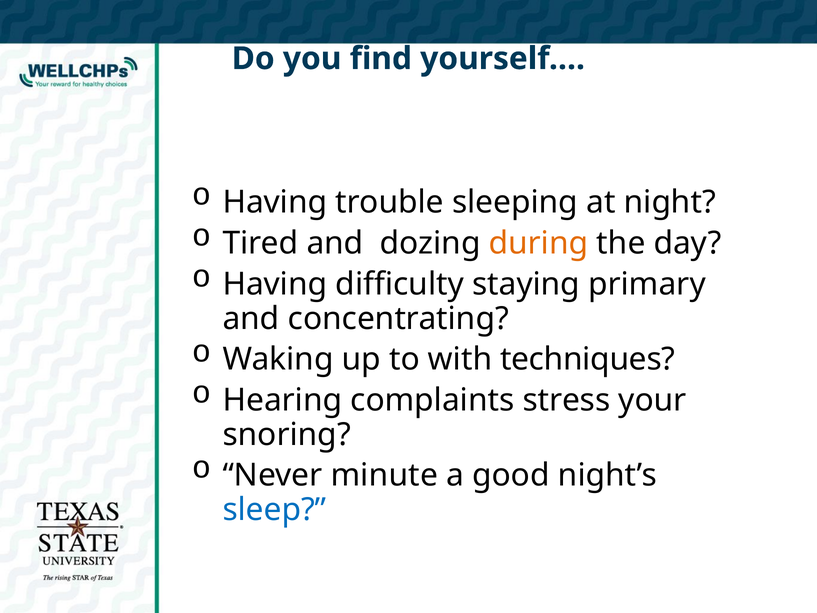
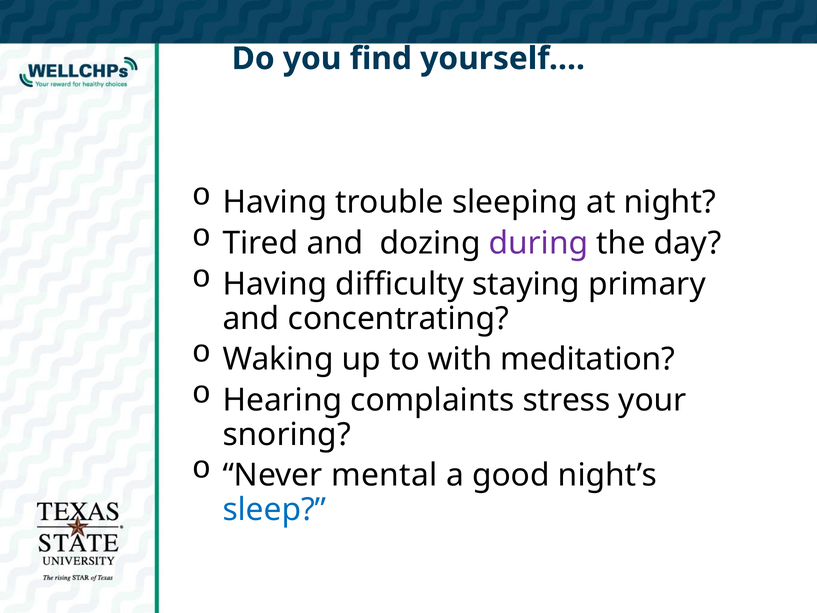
during colour: orange -> purple
techniques: techniques -> meditation
minute: minute -> mental
